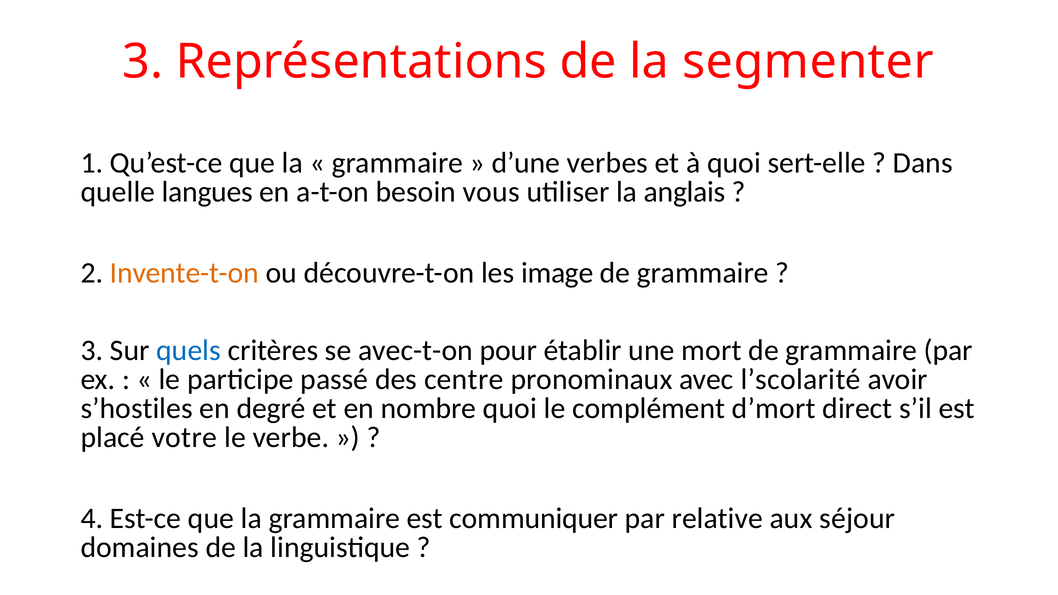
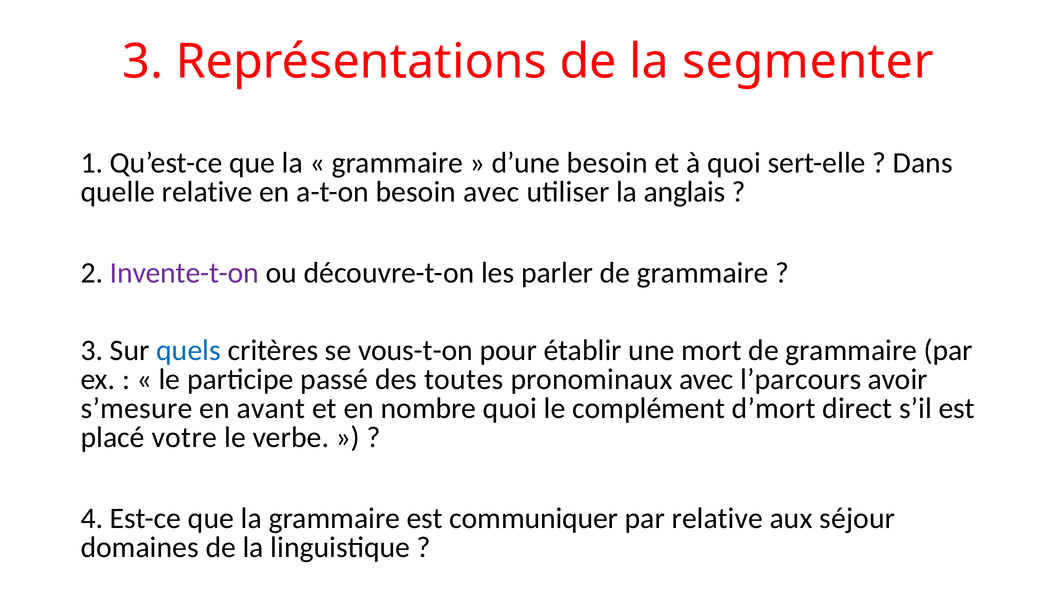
d’une verbes: verbes -> besoin
quelle langues: langues -> relative
besoin vous: vous -> avec
Invente-t-on colour: orange -> purple
image: image -> parler
avec-t-on: avec-t-on -> vous-t-on
centre: centre -> toutes
l’scolarité: l’scolarité -> l’parcours
s’hostiles: s’hostiles -> s’mesure
degré: degré -> avant
